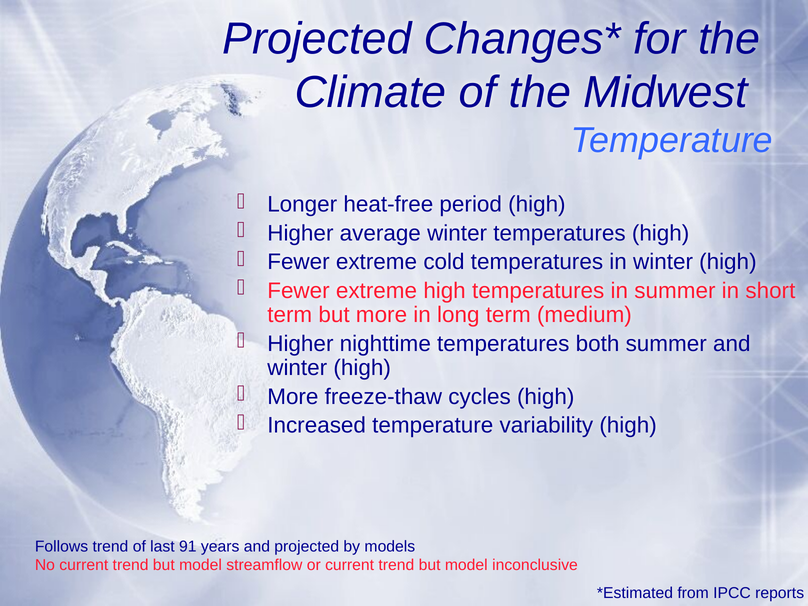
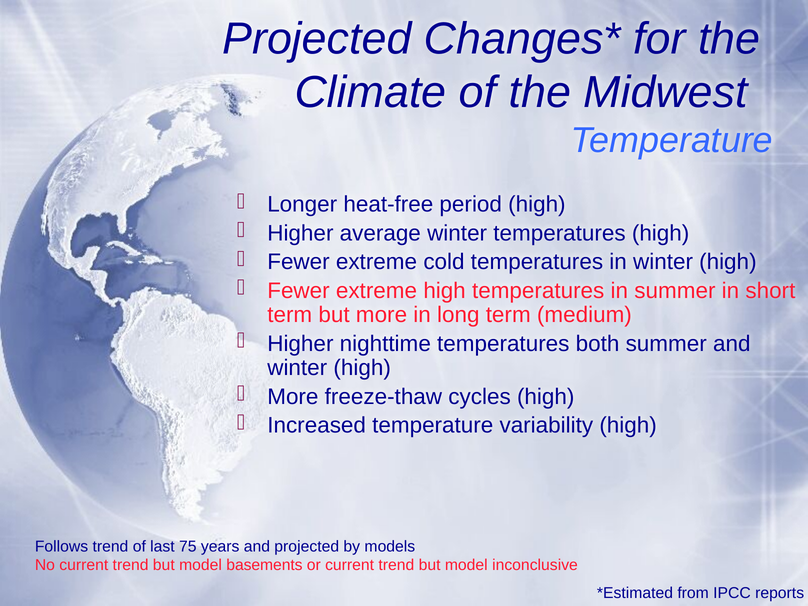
91: 91 -> 75
streamflow: streamflow -> basements
